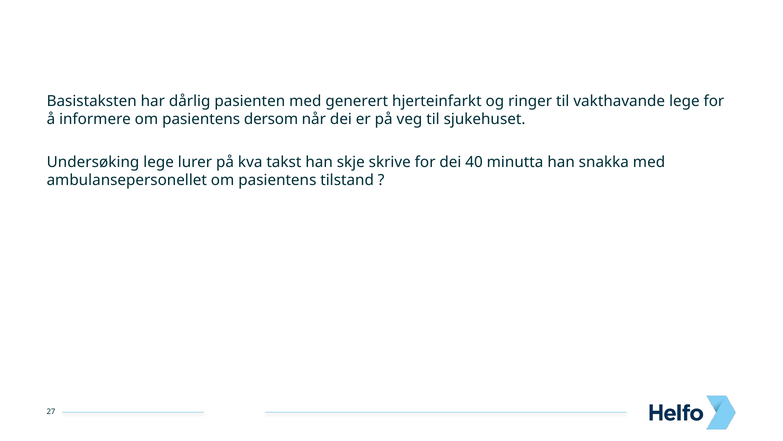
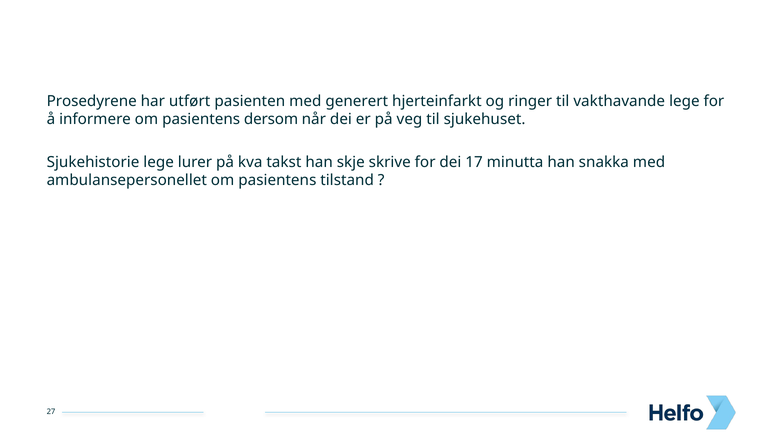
Basistaksten: Basistaksten -> Prosedyrene
dårlig: dårlig -> utført
Undersøking: Undersøking -> Sjukehistorie
40: 40 -> 17
